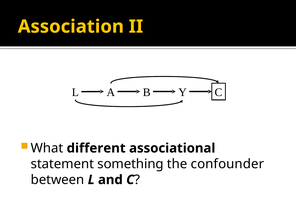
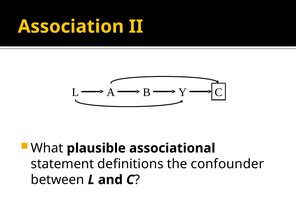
different: different -> plausible
something: something -> definitions
